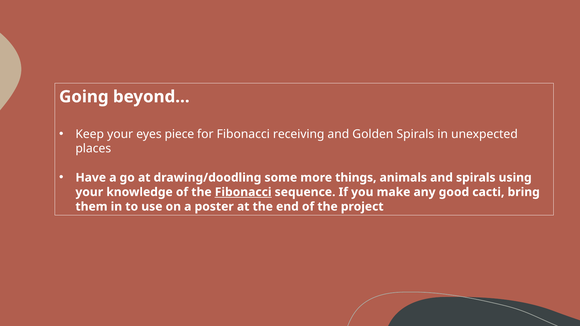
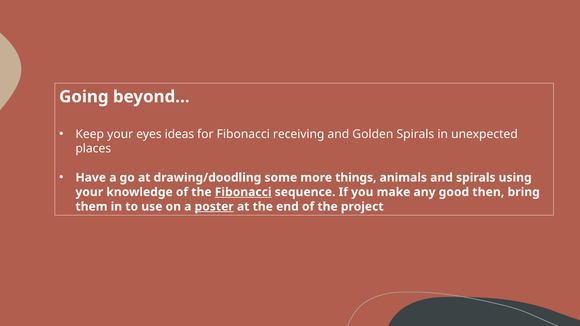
piece: piece -> ideas
cacti: cacti -> then
poster underline: none -> present
